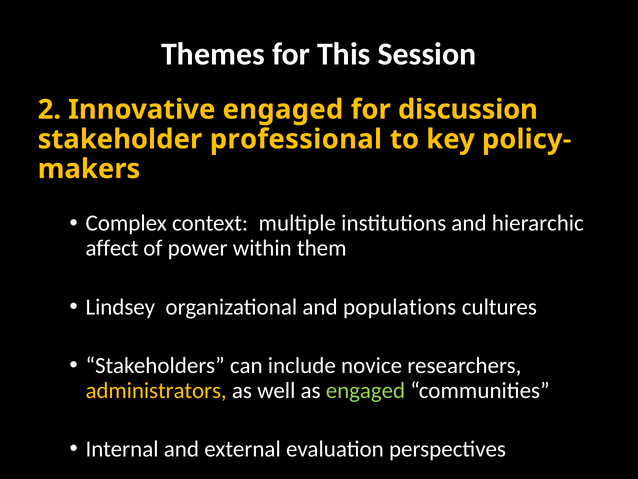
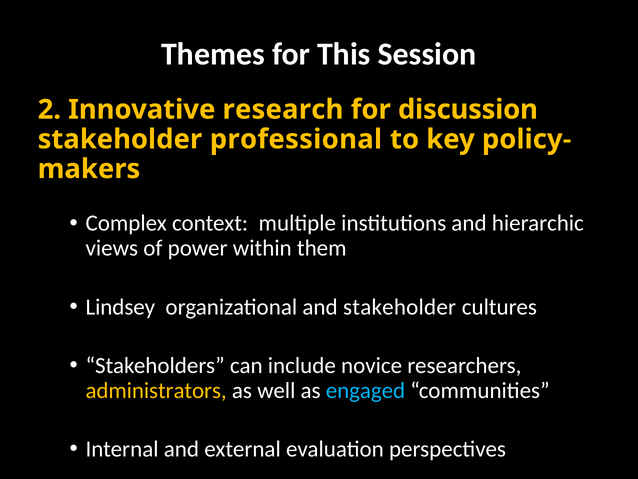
Innovative engaged: engaged -> research
affect: affect -> views
and populations: populations -> stakeholder
engaged at (365, 390) colour: light green -> light blue
